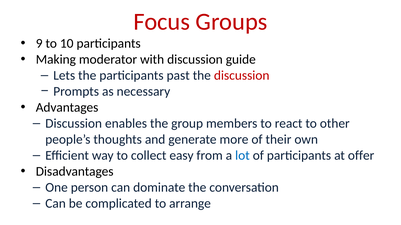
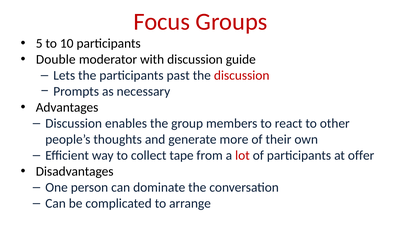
9: 9 -> 5
Making: Making -> Double
easy: easy -> tape
lot colour: blue -> red
